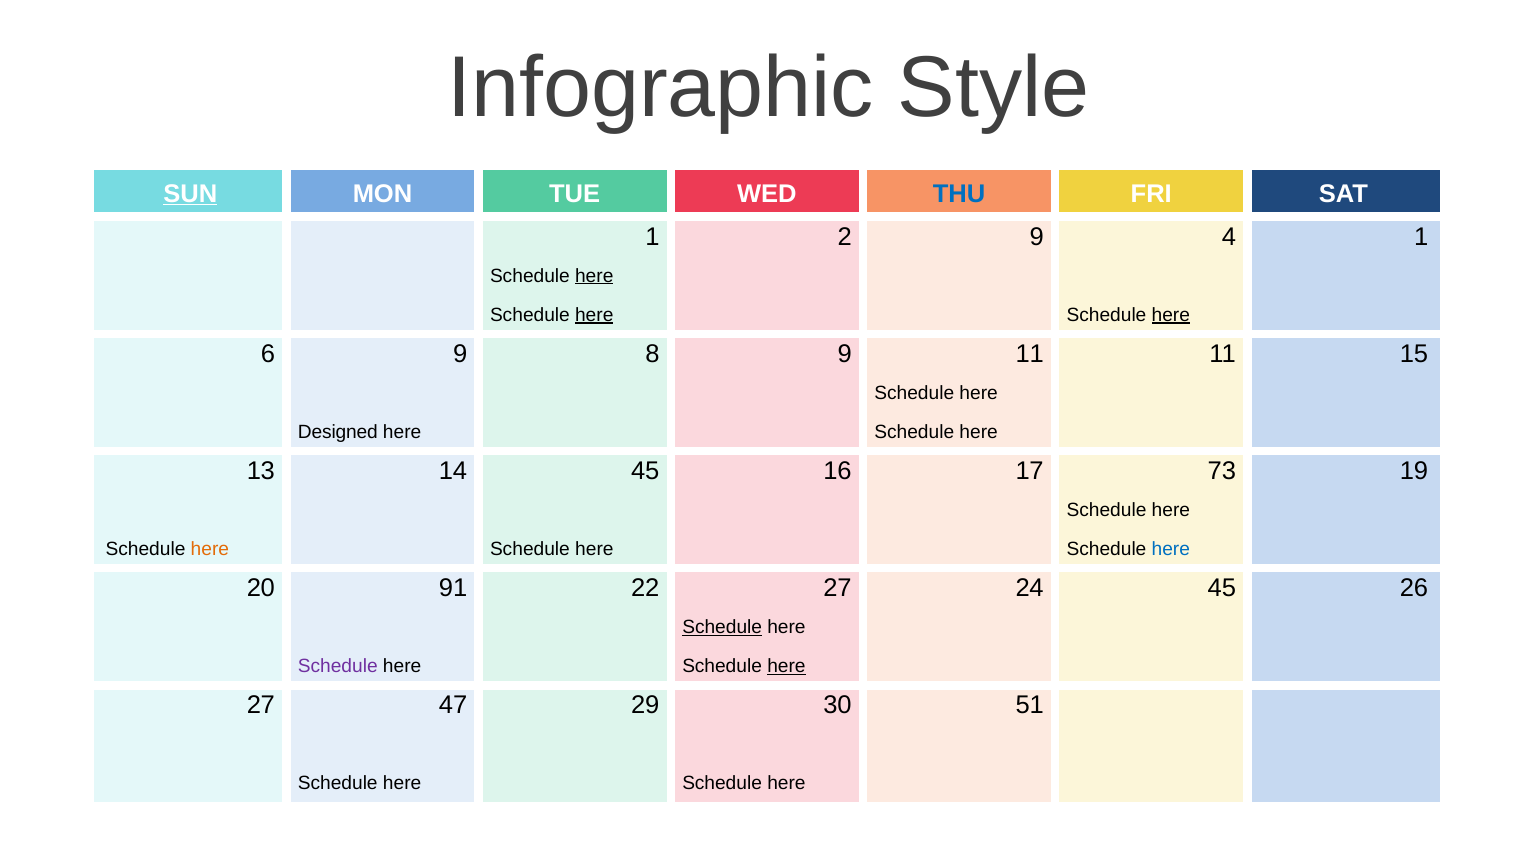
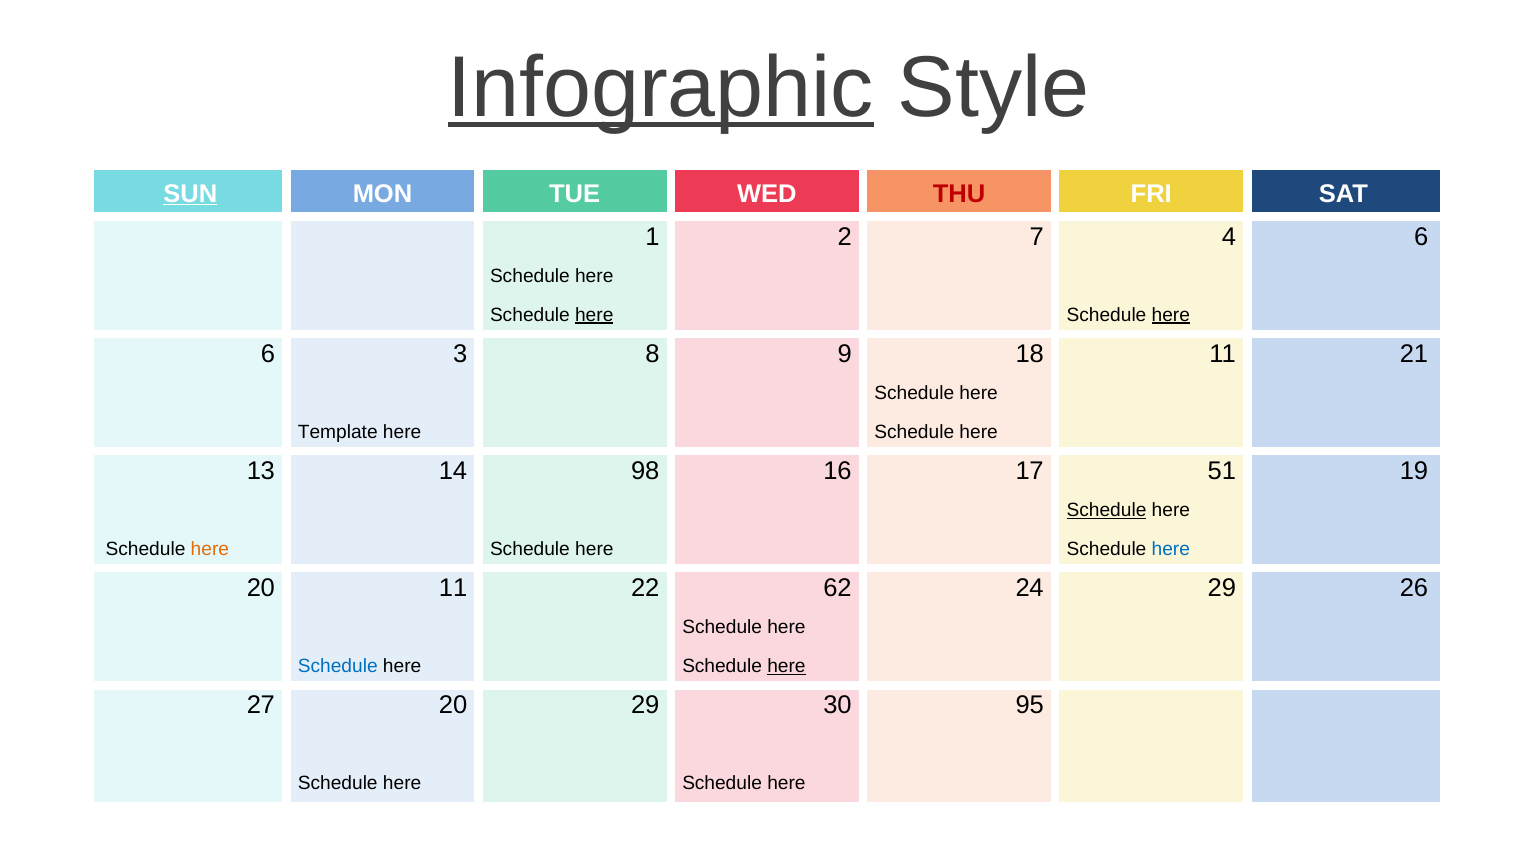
Infographic underline: none -> present
THU colour: blue -> red
2 9: 9 -> 7
4 1: 1 -> 6
here at (594, 276) underline: present -> none
6 9: 9 -> 3
9 11: 11 -> 18
15: 15 -> 21
Designed: Designed -> Template
14 45: 45 -> 98
73: 73 -> 51
Schedule at (1107, 510) underline: none -> present
20 91: 91 -> 11
22 27: 27 -> 62
24 45: 45 -> 29
Schedule at (722, 627) underline: present -> none
Schedule at (338, 666) colour: purple -> blue
27 47: 47 -> 20
51: 51 -> 95
